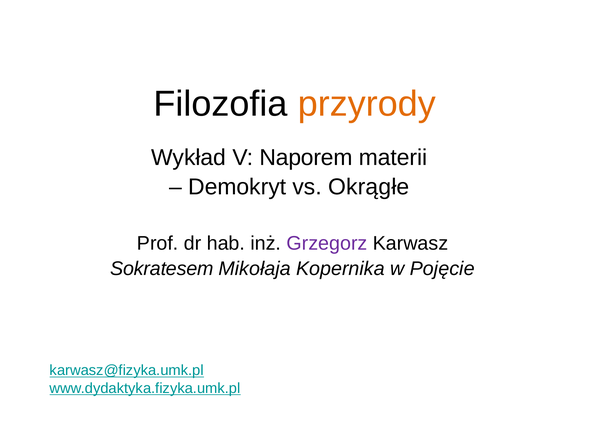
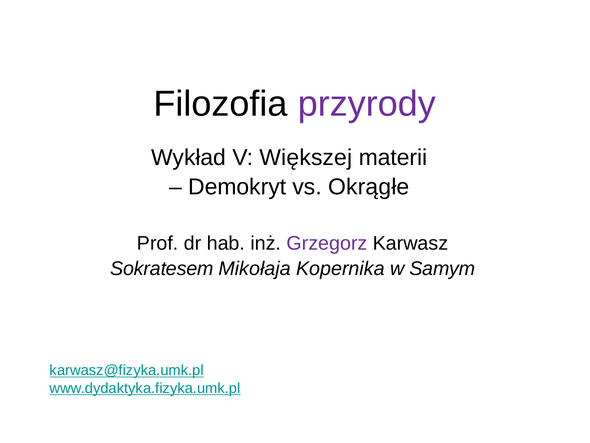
przyrody colour: orange -> purple
Naporem: Naporem -> Większej
Pojęcie: Pojęcie -> Samym
